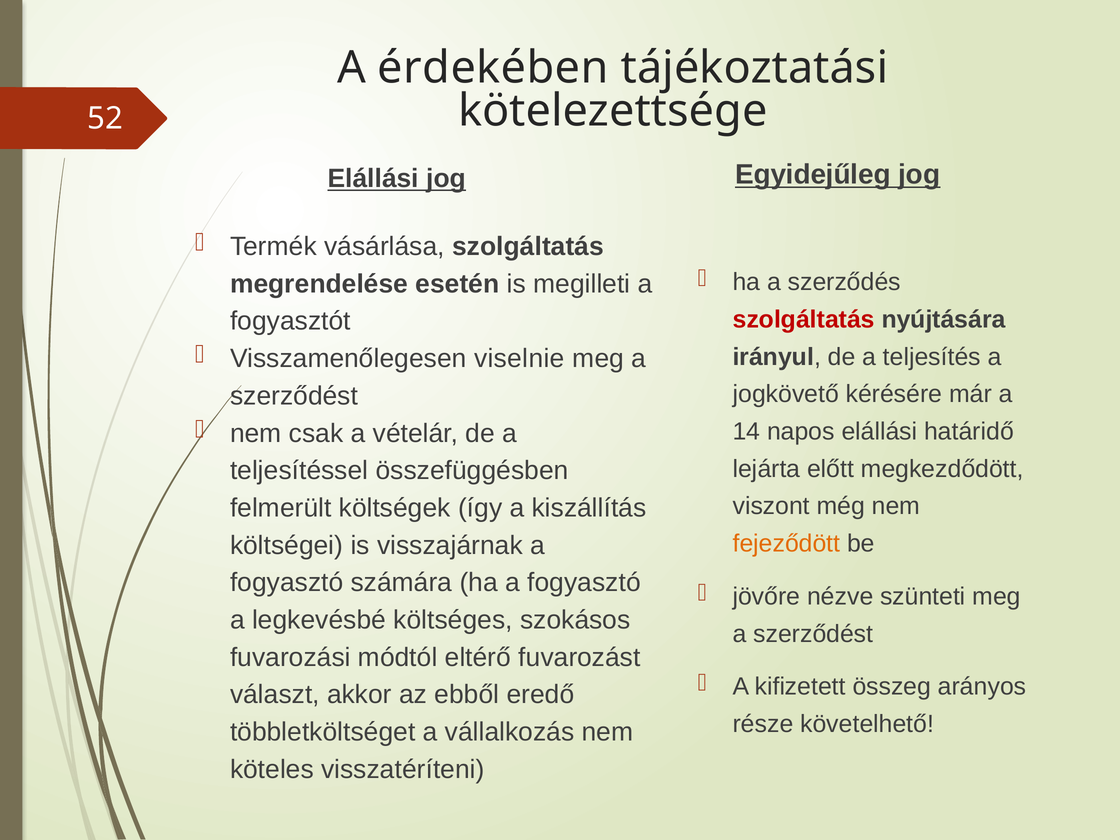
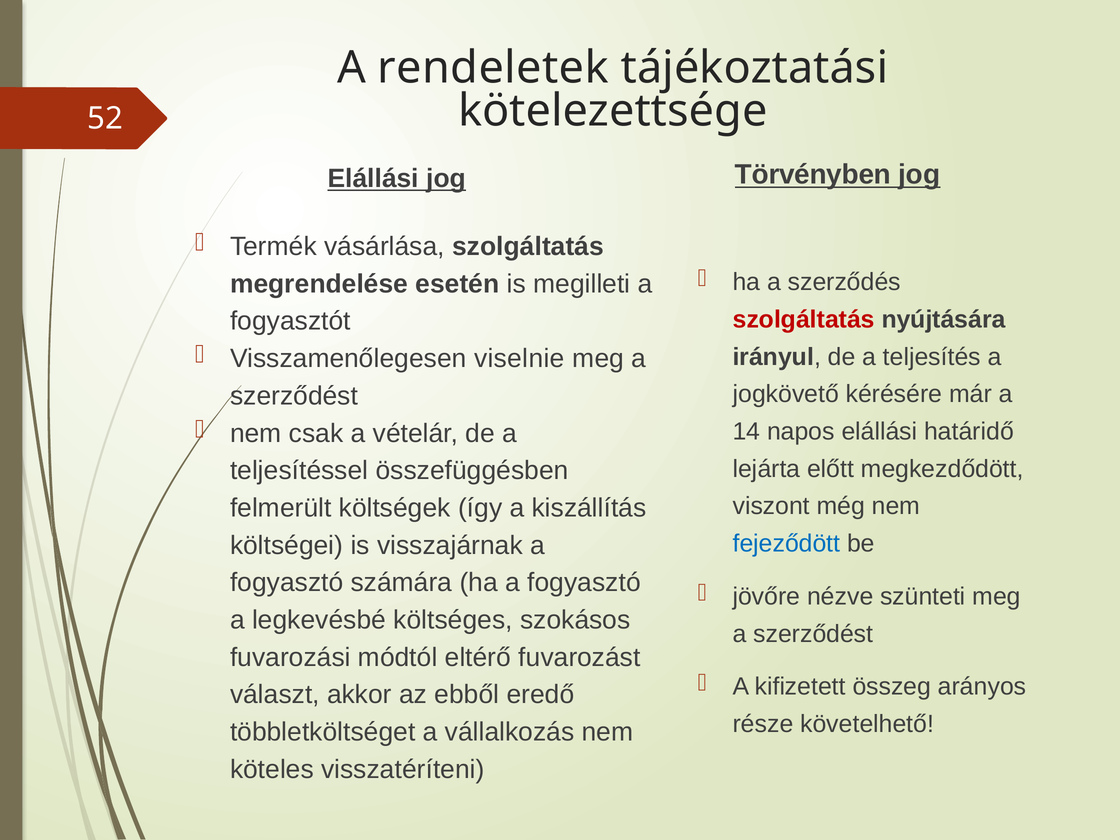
érdekében: érdekében -> rendeletek
Egyidejűleg: Egyidejűleg -> Törvényben
fejeződött colour: orange -> blue
